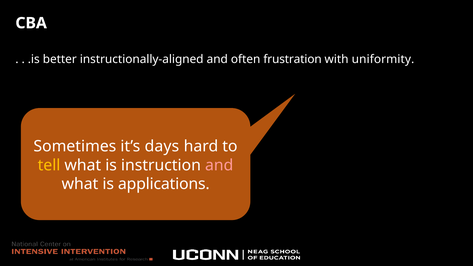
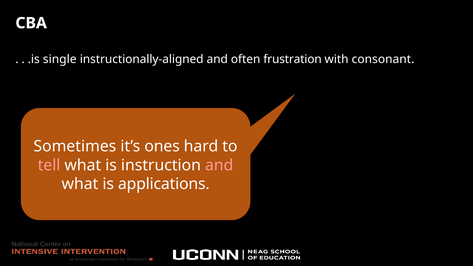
better: better -> single
uniformity: uniformity -> consonant
days: days -> ones
tell colour: yellow -> pink
